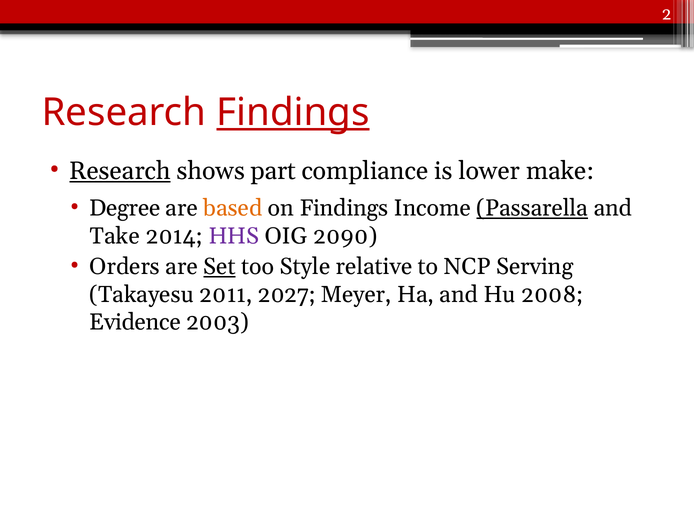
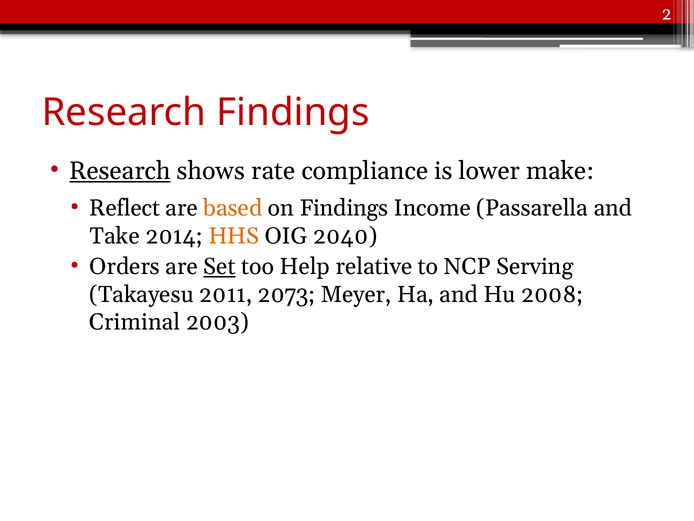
Findings at (293, 113) underline: present -> none
part: part -> rate
Degree: Degree -> Reflect
Passarella underline: present -> none
HHS colour: purple -> orange
2090: 2090 -> 2040
Style: Style -> Help
2027: 2027 -> 2073
Evidence: Evidence -> Criminal
